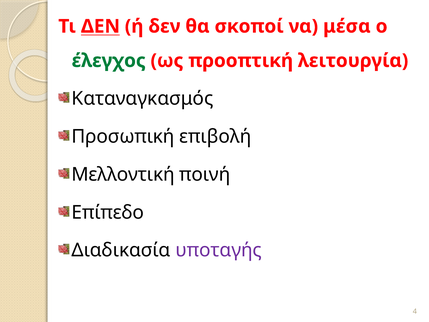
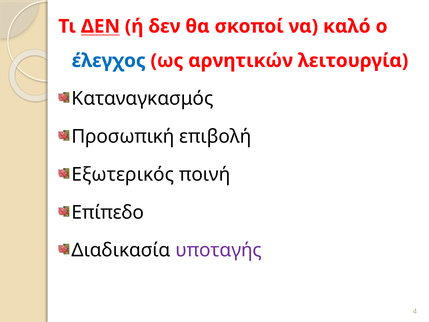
μέσα: μέσα -> καλό
έλεγχος colour: green -> blue
προοπτική: προοπτική -> αρνητικών
Μελλοντική: Μελλοντική -> Εξωτερικός
